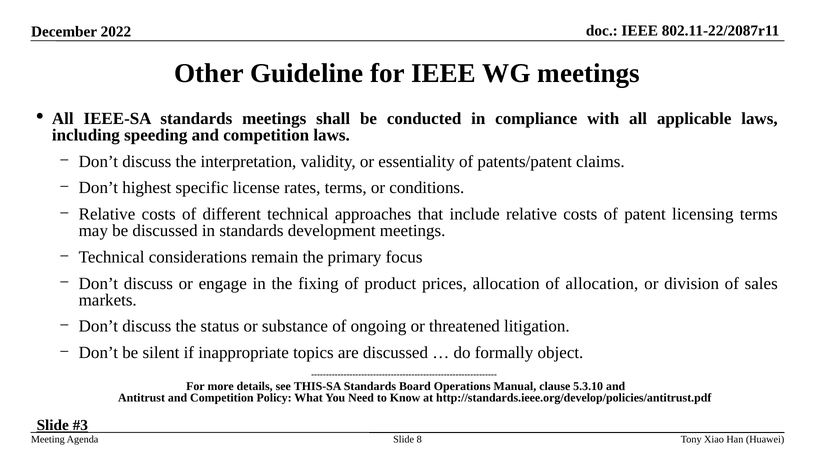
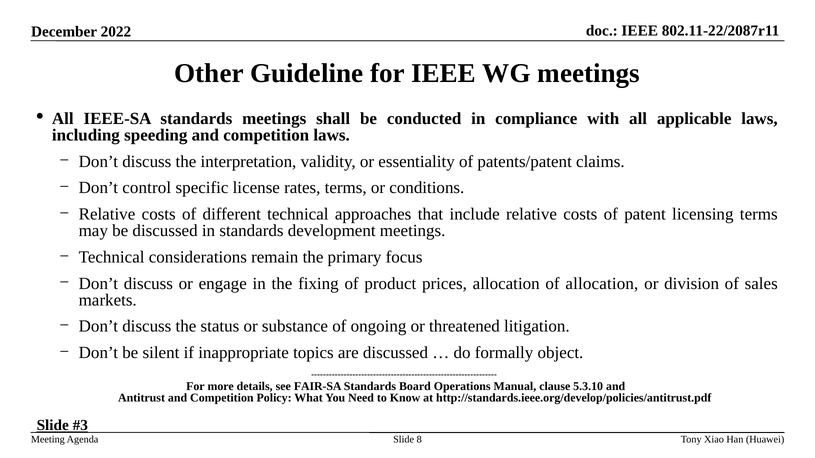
highest: highest -> control
THIS-SA: THIS-SA -> FAIR-SA
